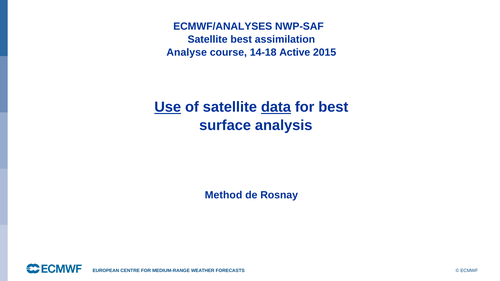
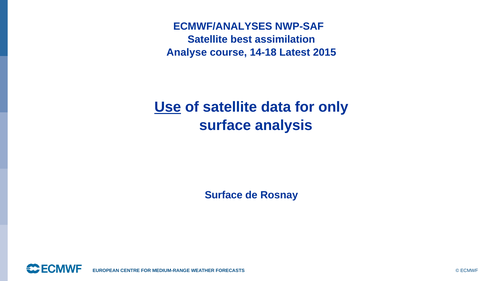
Active: Active -> Latest
data underline: present -> none
for best: best -> only
Method at (224, 195): Method -> Surface
